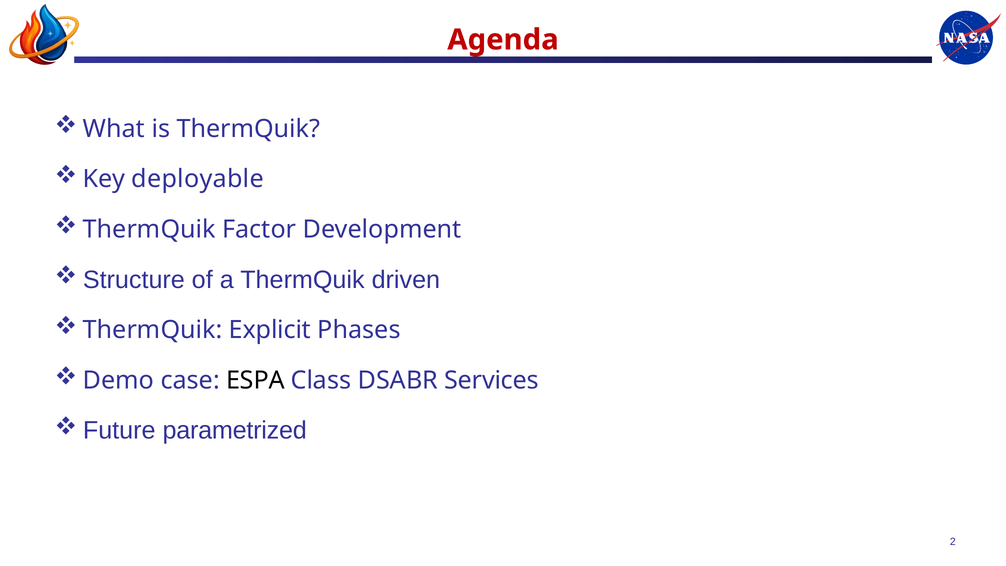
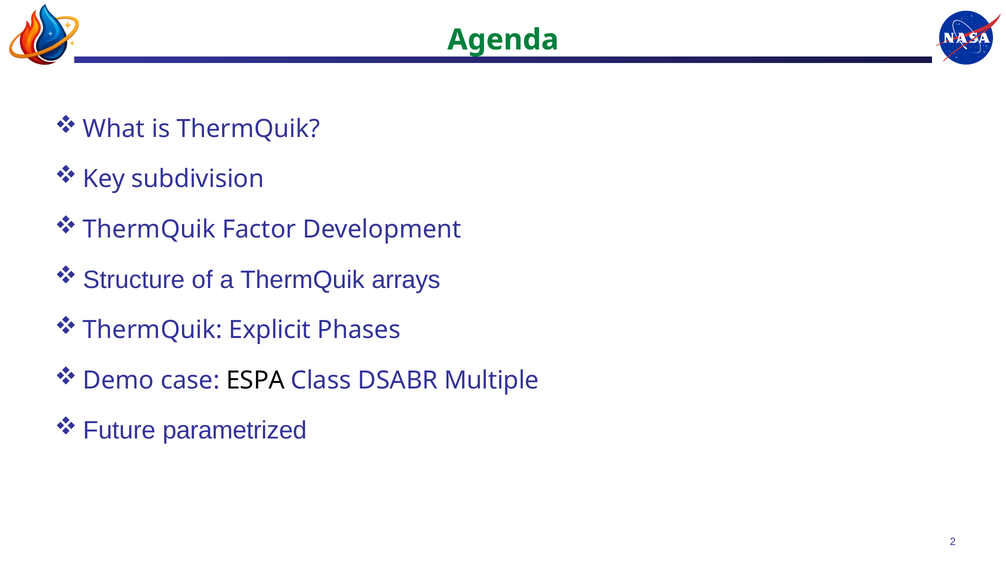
Agenda colour: red -> green
deployable: deployable -> subdivision
driven: driven -> arrays
Services: Services -> Multiple
